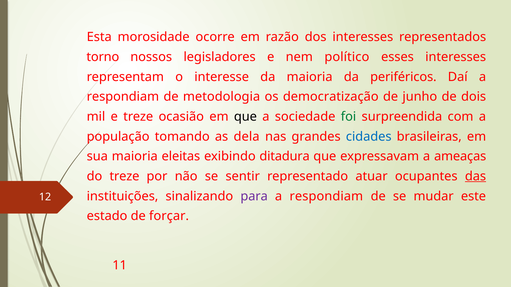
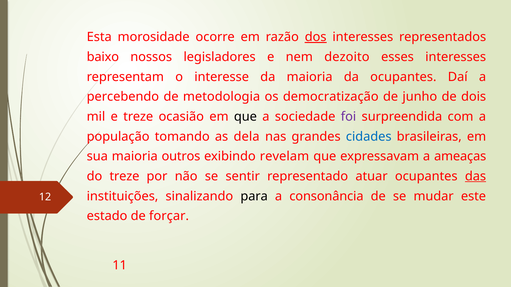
dos underline: none -> present
torno: torno -> baixo
político: político -> dezoito
da periféricos: periféricos -> ocupantes
respondiam at (123, 97): respondiam -> percebendo
foi colour: green -> purple
eleitas: eleitas -> outros
ditadura: ditadura -> revelam
para colour: purple -> black
respondiam at (326, 196): respondiam -> consonância
